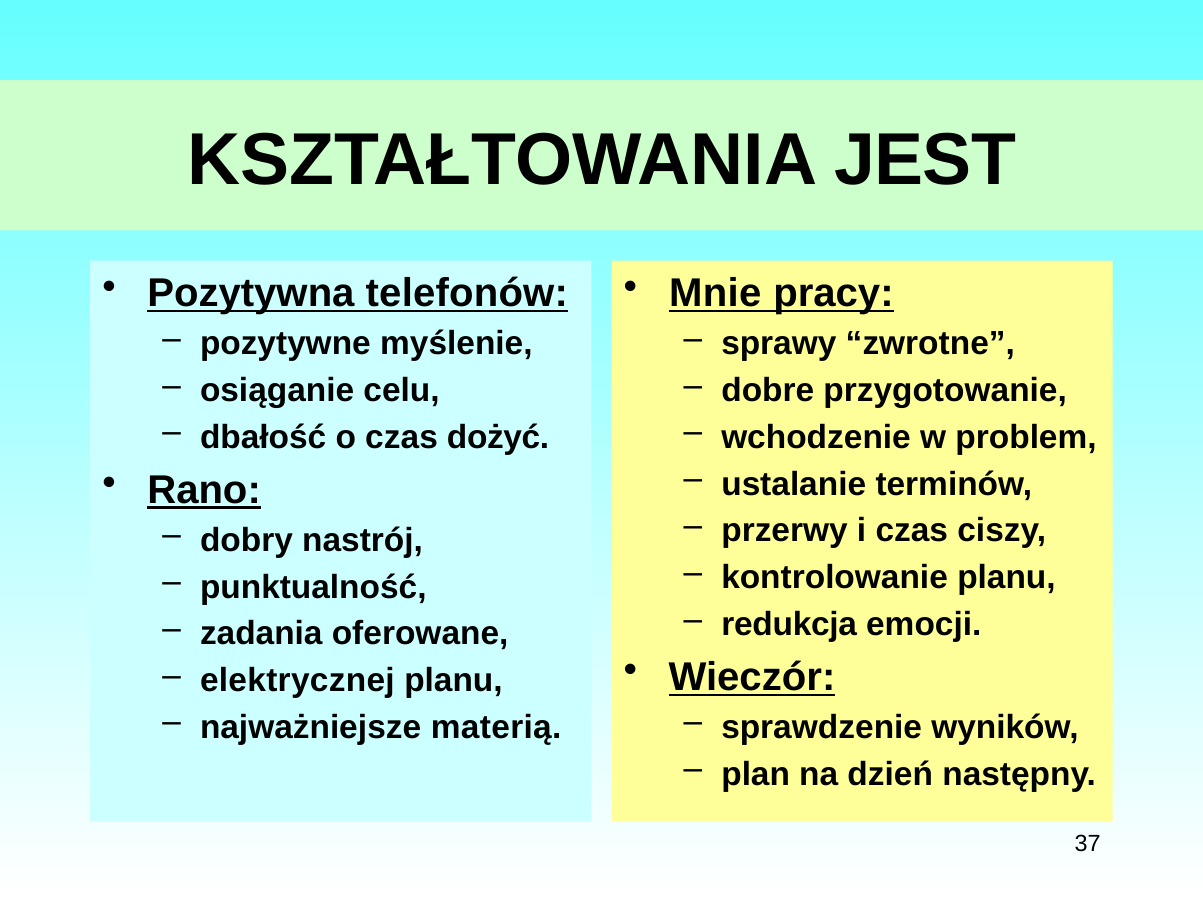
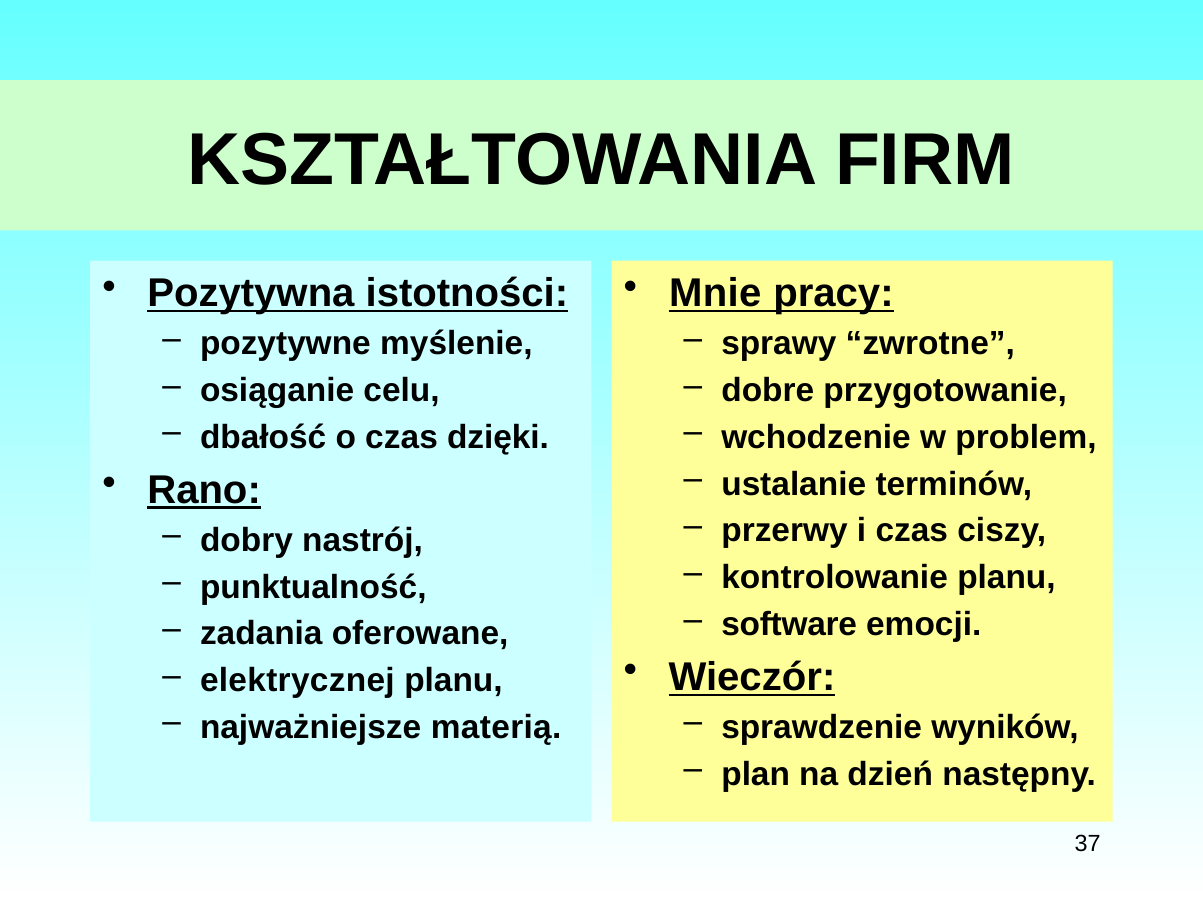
JEST: JEST -> FIRM
telefonów: telefonów -> istotności
dożyć: dożyć -> dzięki
redukcja: redukcja -> software
